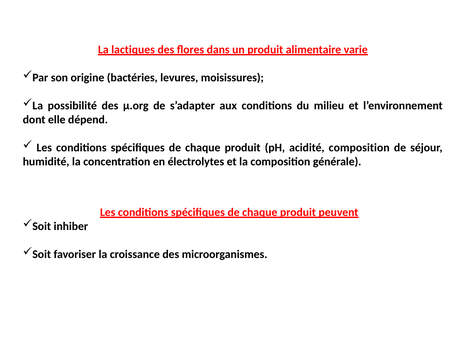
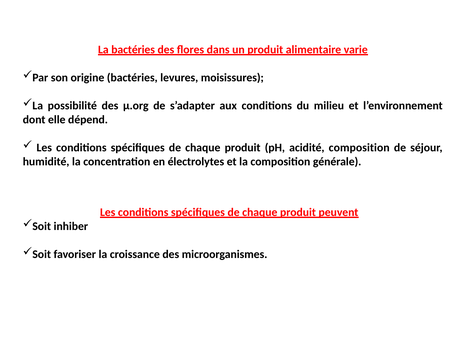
La lactiques: lactiques -> bactéries
